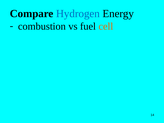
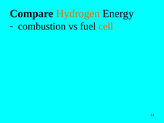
Hydrogen colour: blue -> orange
